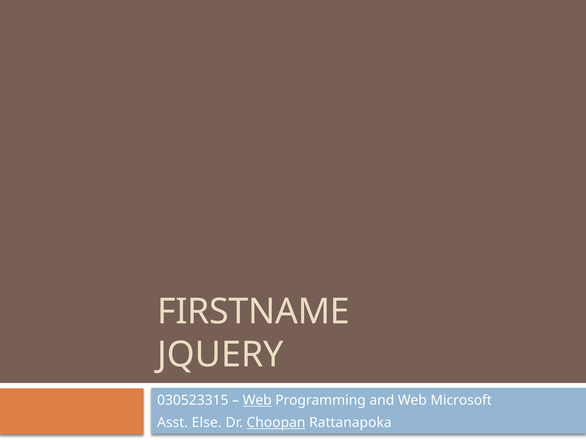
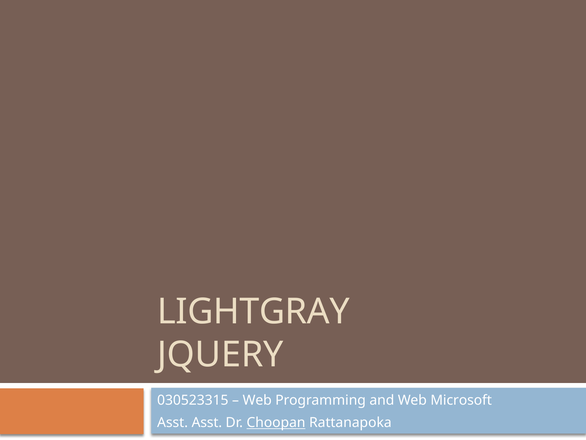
FIRSTNAME: FIRSTNAME -> LIGHTGRAY
Web at (257, 400) underline: present -> none
Asst Else: Else -> Asst
